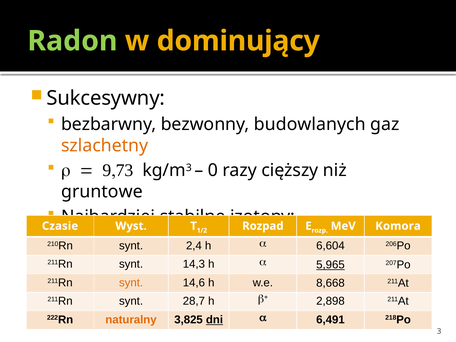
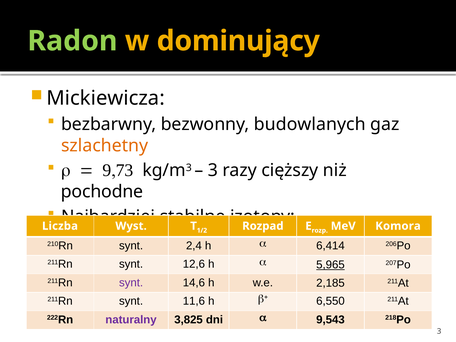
Sukcesywny: Sukcesywny -> Mickiewicza
0 at (213, 170): 0 -> 3
gruntowe: gruntowe -> pochodne
Czasie: Czasie -> Liczba
6,604: 6,604 -> 6,414
14,3: 14,3 -> 12,6
synt at (131, 283) colour: orange -> purple
8,668: 8,668 -> 2,185
28,7: 28,7 -> 11,6
2,898: 2,898 -> 6,550
naturalny colour: orange -> purple
dni underline: present -> none
6,491: 6,491 -> 9,543
